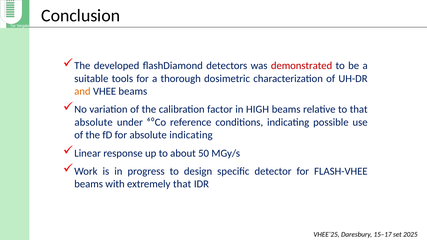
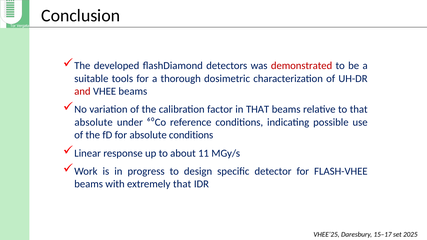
and colour: orange -> red
in HIGH: HIGH -> THAT
absolute indicating: indicating -> conditions
50: 50 -> 11
